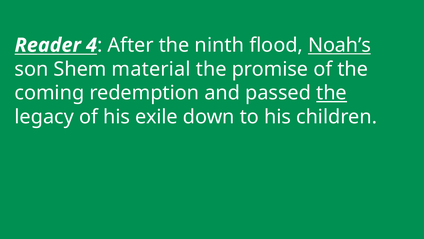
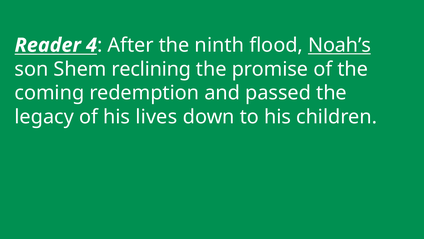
material: material -> reclining
the at (332, 93) underline: present -> none
exile: exile -> lives
